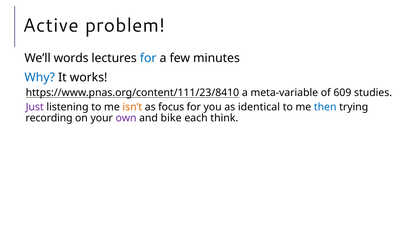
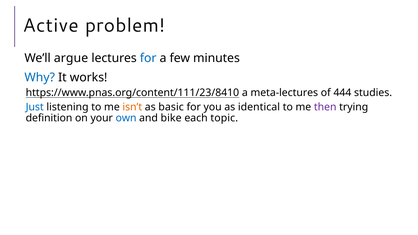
words: words -> argue
meta-variable: meta-variable -> meta-lectures
609: 609 -> 444
Just colour: purple -> blue
focus: focus -> basic
then colour: blue -> purple
recording: recording -> definition
own colour: purple -> blue
think: think -> topic
